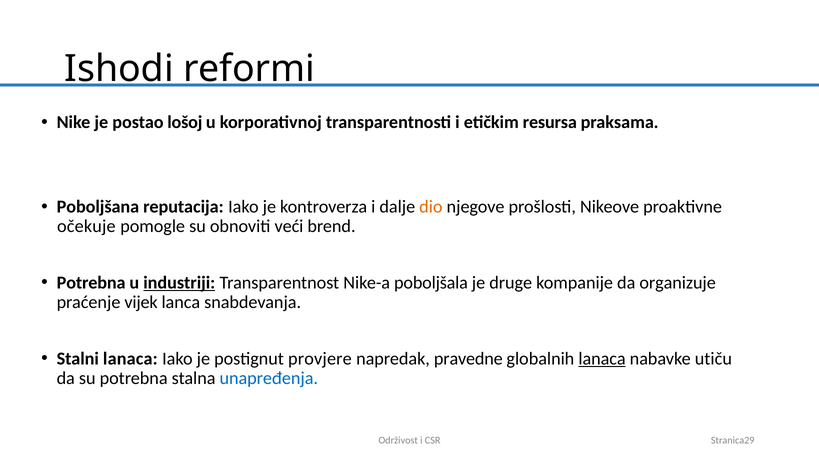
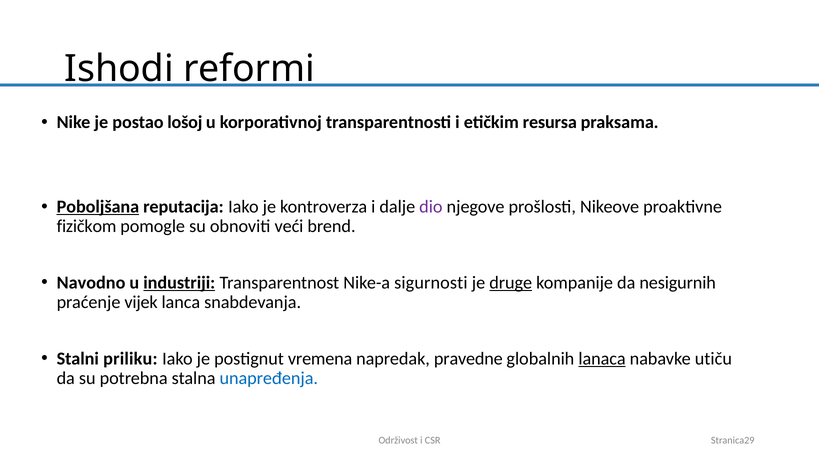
Poboljšana underline: none -> present
dio colour: orange -> purple
očekuje: očekuje -> fizičkom
Potrebna at (91, 283): Potrebna -> Navodno
poboljšala: poboljšala -> sigurnosti
druge underline: none -> present
organizuje: organizuje -> nesigurnih
Stalni lanaca: lanaca -> priliku
provjere: provjere -> vremena
